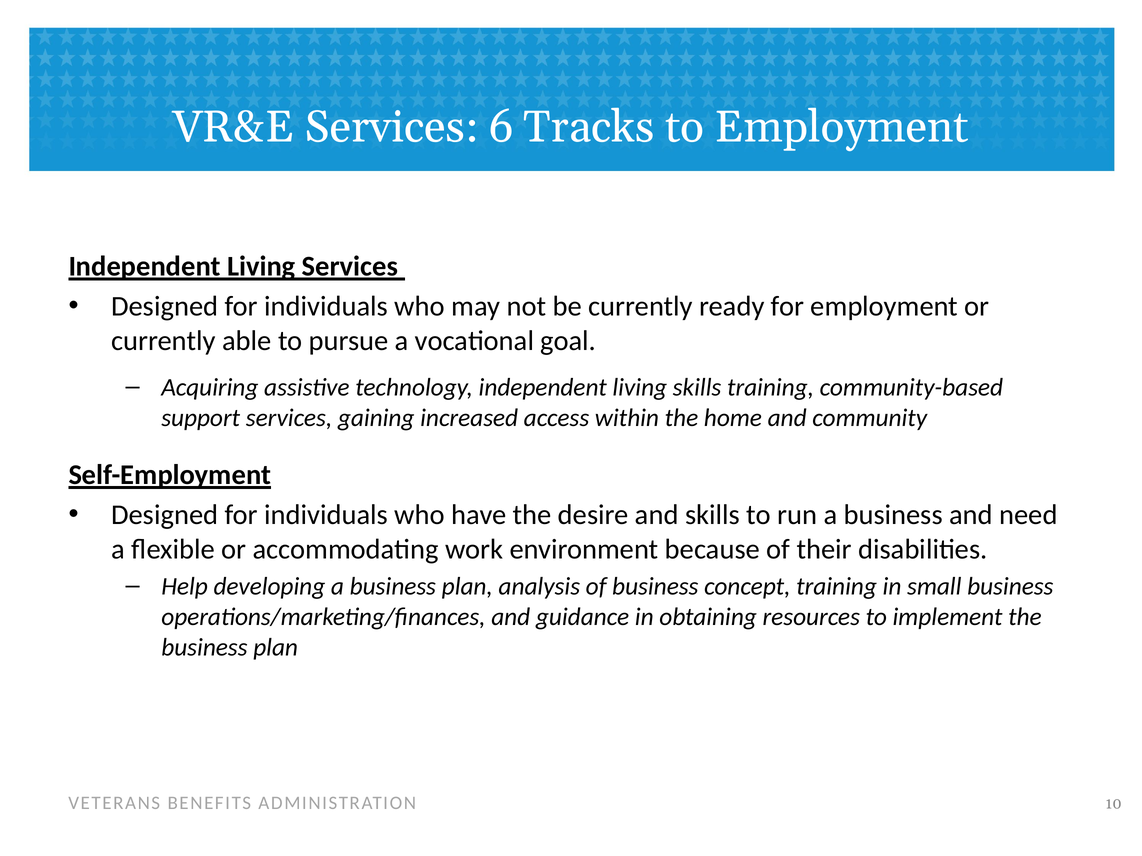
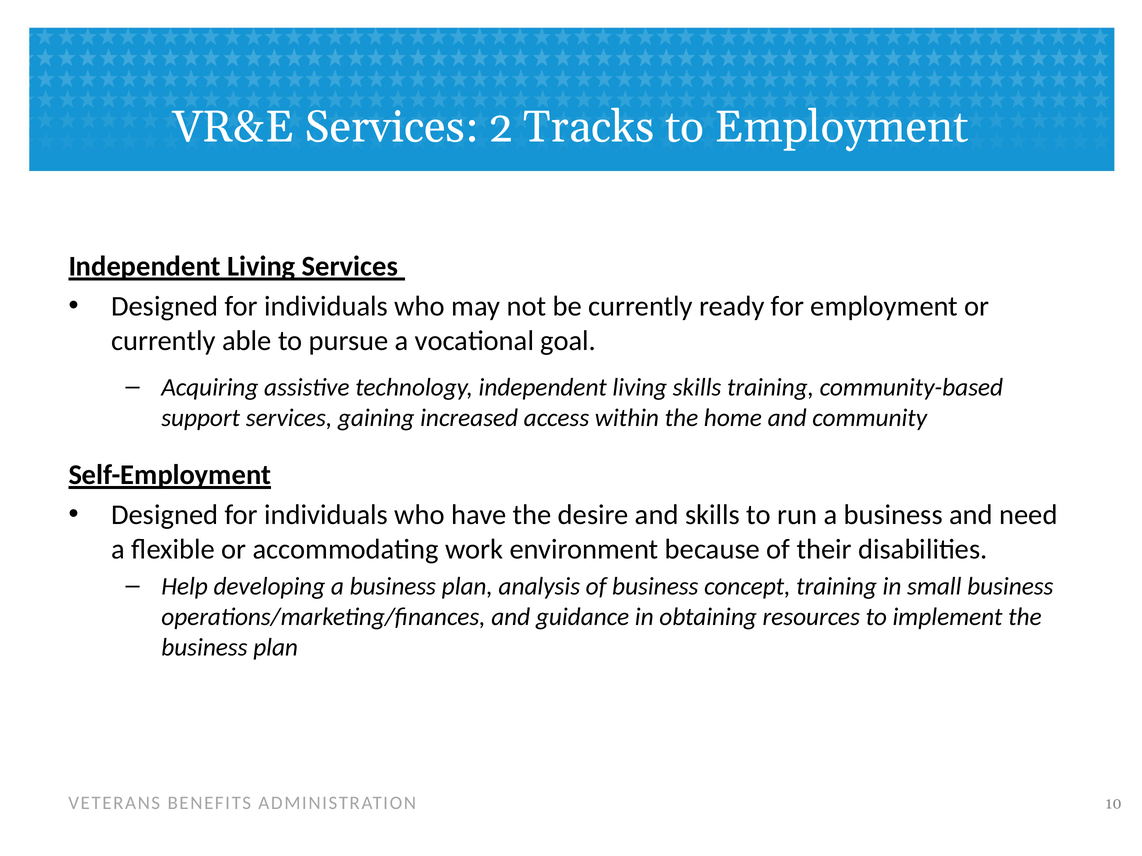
6: 6 -> 2
